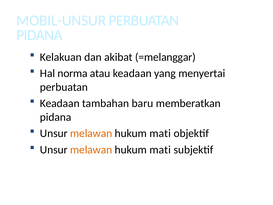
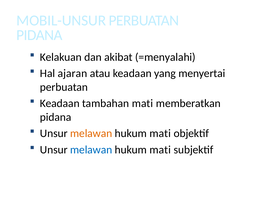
=melanggar: =melanggar -> =menyalahi
norma: norma -> ajaran
tambahan baru: baru -> mati
melawan at (91, 150) colour: orange -> blue
